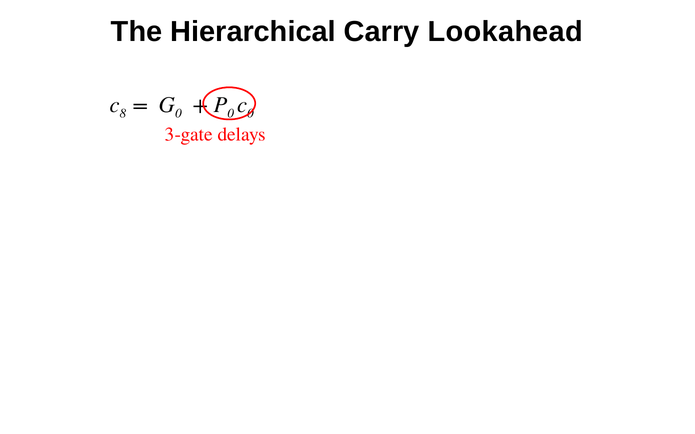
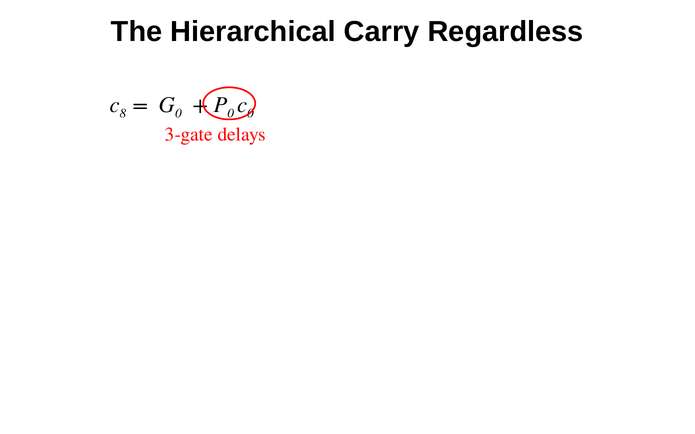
Lookahead: Lookahead -> Regardless
